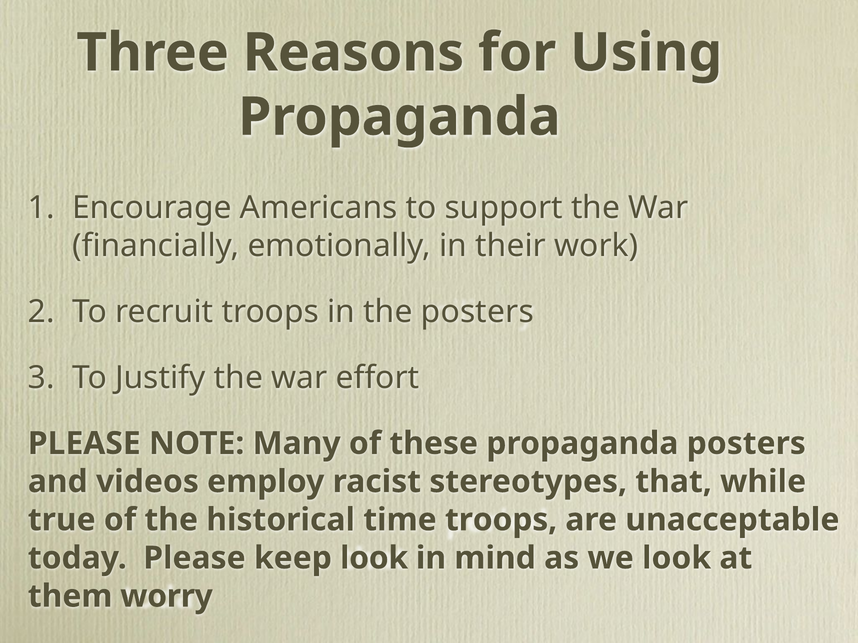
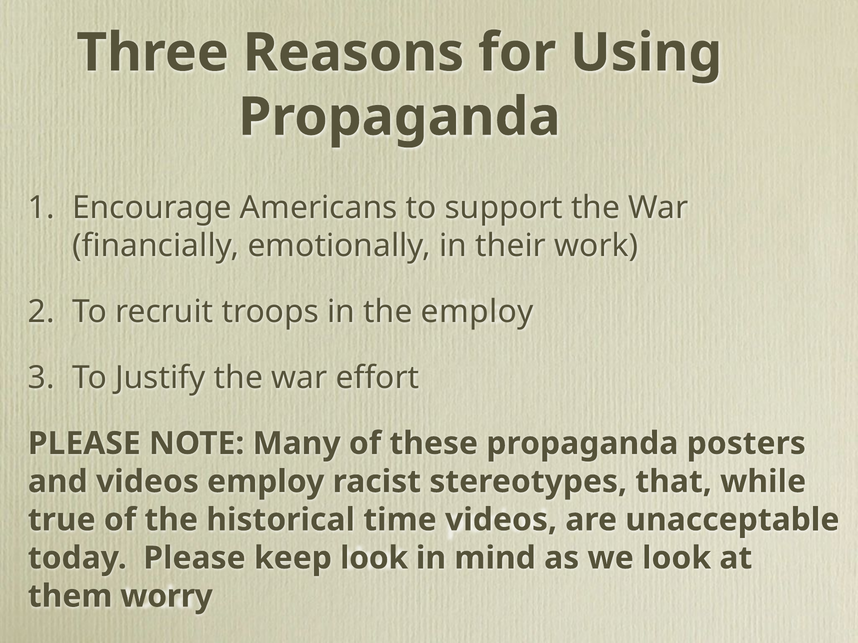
the posters: posters -> employ
time troops: troops -> videos
